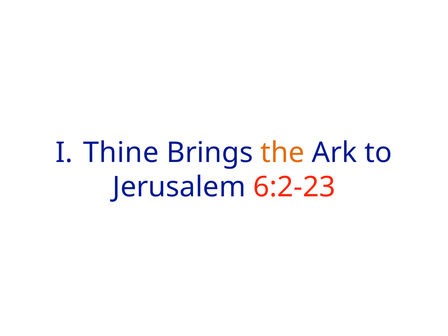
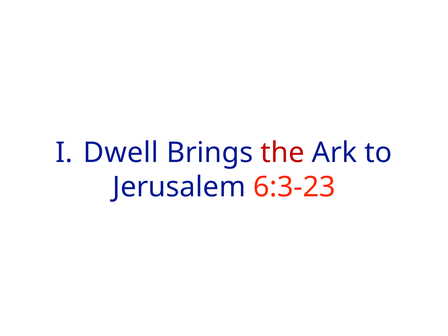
Thine: Thine -> Dwell
the colour: orange -> red
6:2-23: 6:2-23 -> 6:3-23
